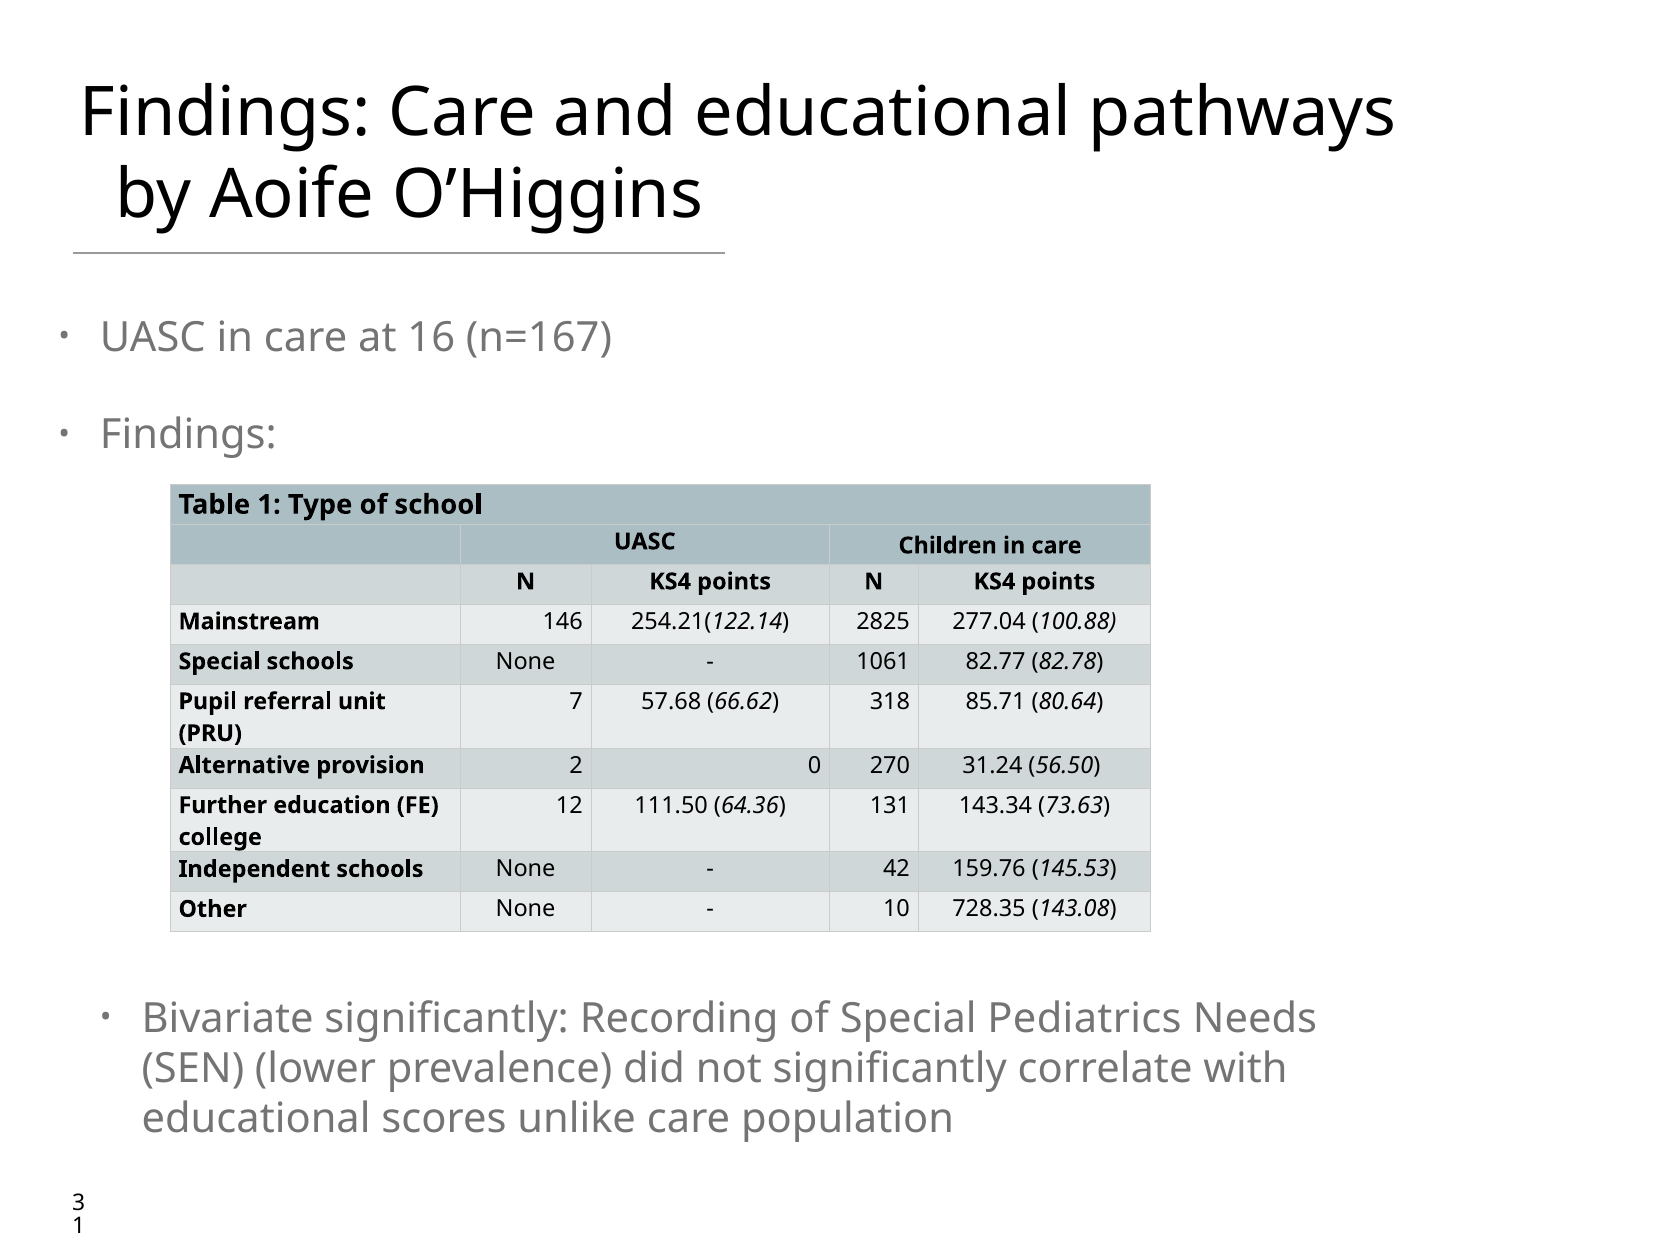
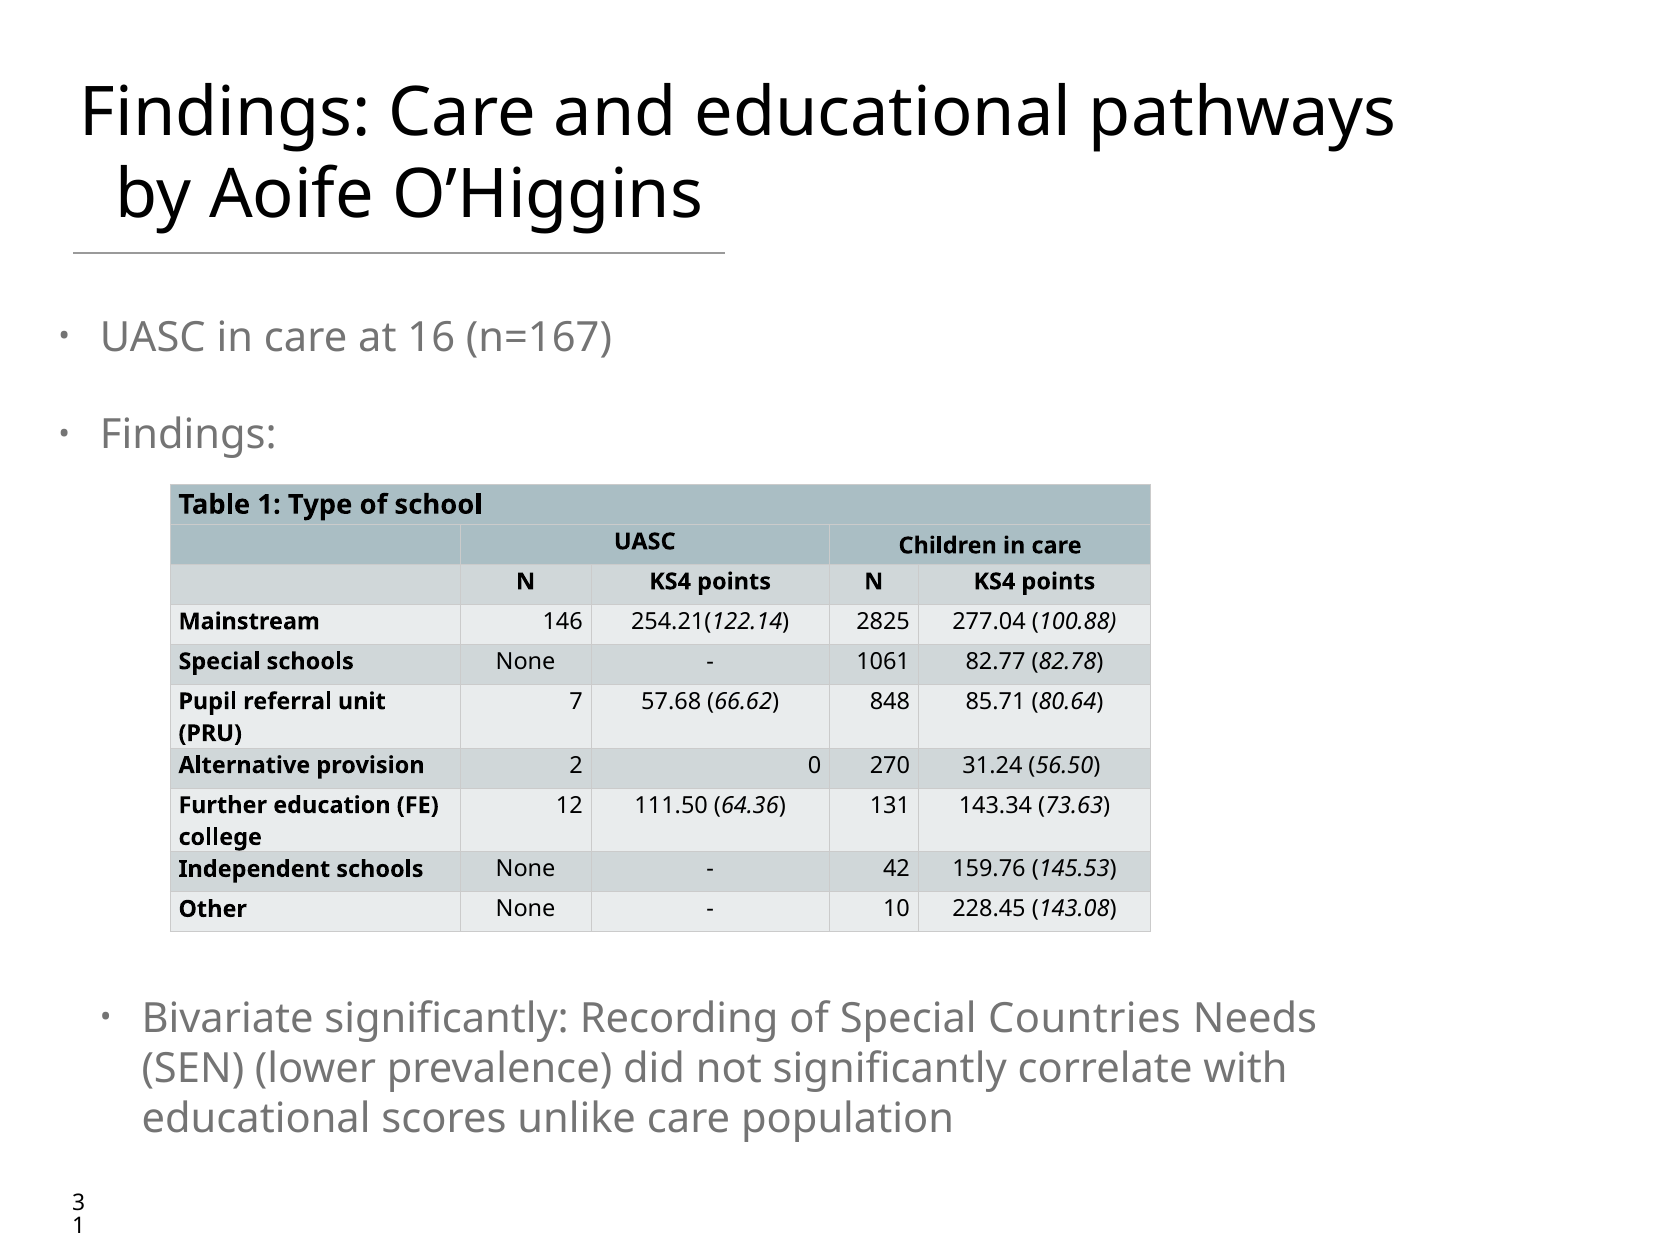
318: 318 -> 848
728.35: 728.35 -> 228.45
Pediatrics: Pediatrics -> Countries
